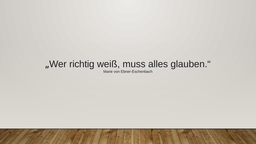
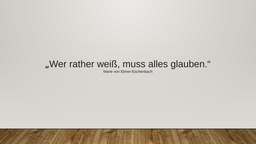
richtig: richtig -> rather
